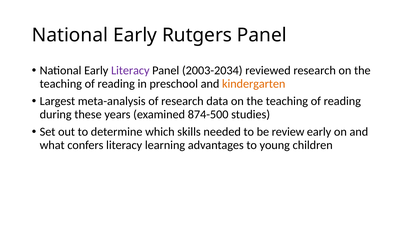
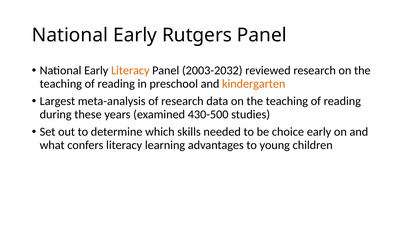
Literacy at (130, 71) colour: purple -> orange
2003-2034: 2003-2034 -> 2003-2032
874-500: 874-500 -> 430-500
review: review -> choice
